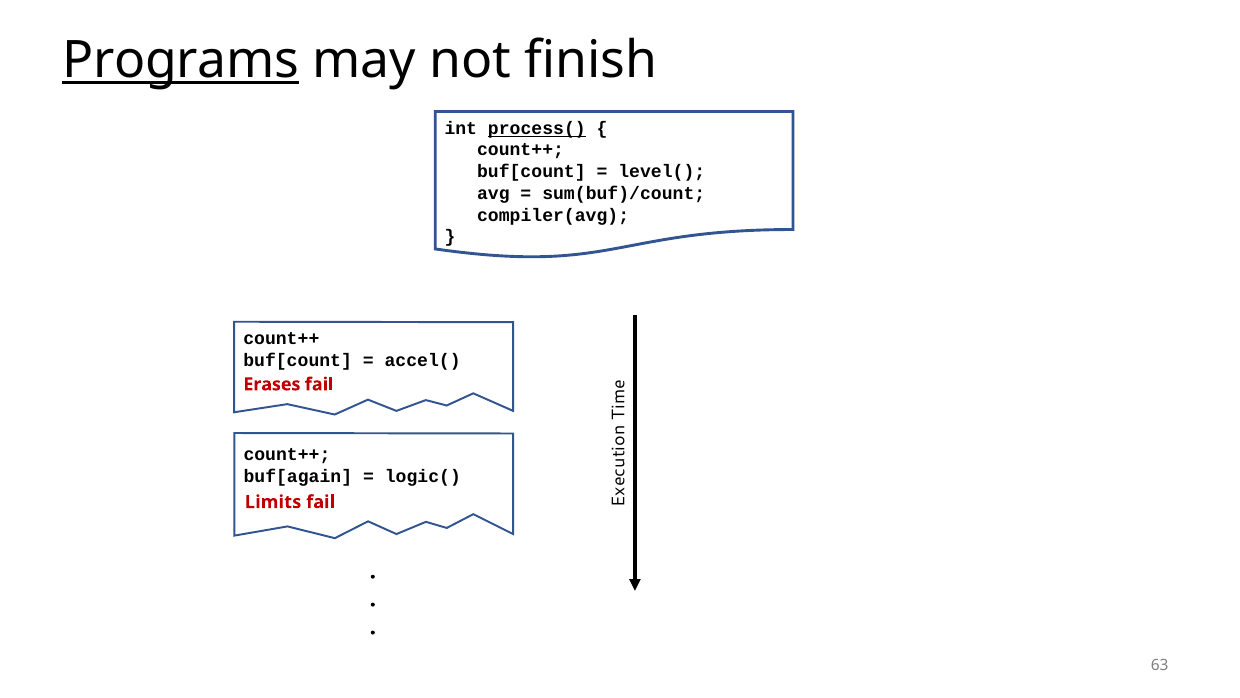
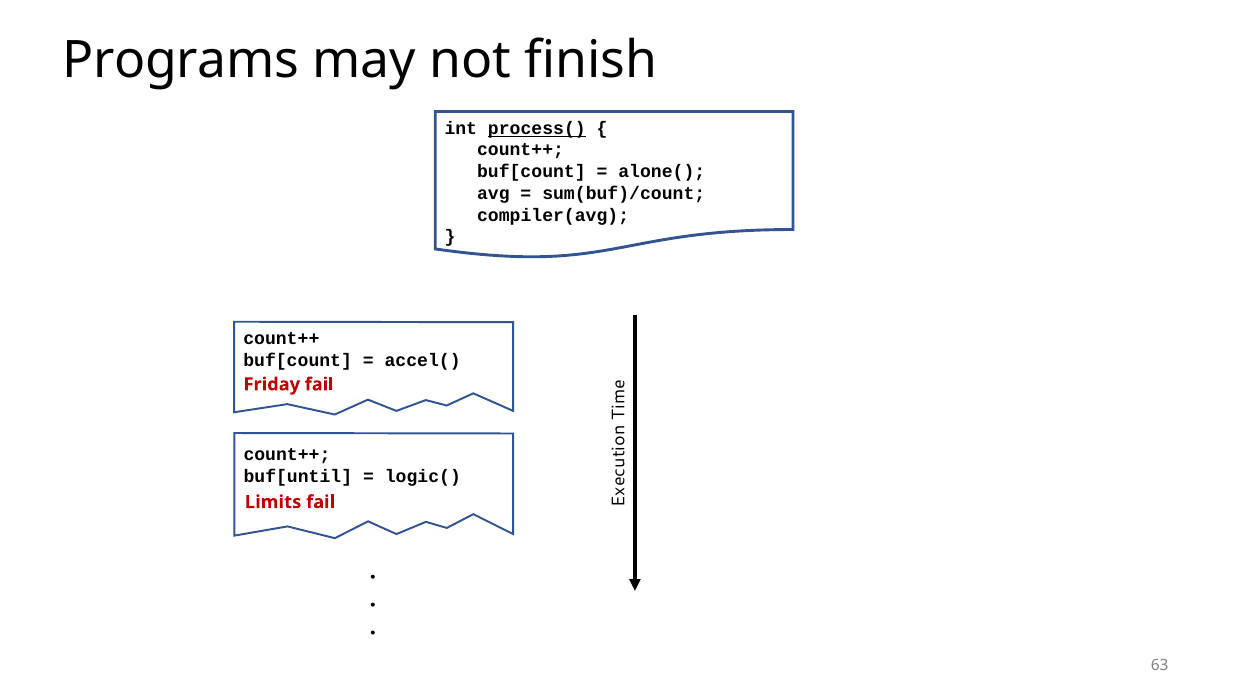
Programs underline: present -> none
level(: level( -> alone(
Erases: Erases -> Friday
buf[again: buf[again -> buf[until
